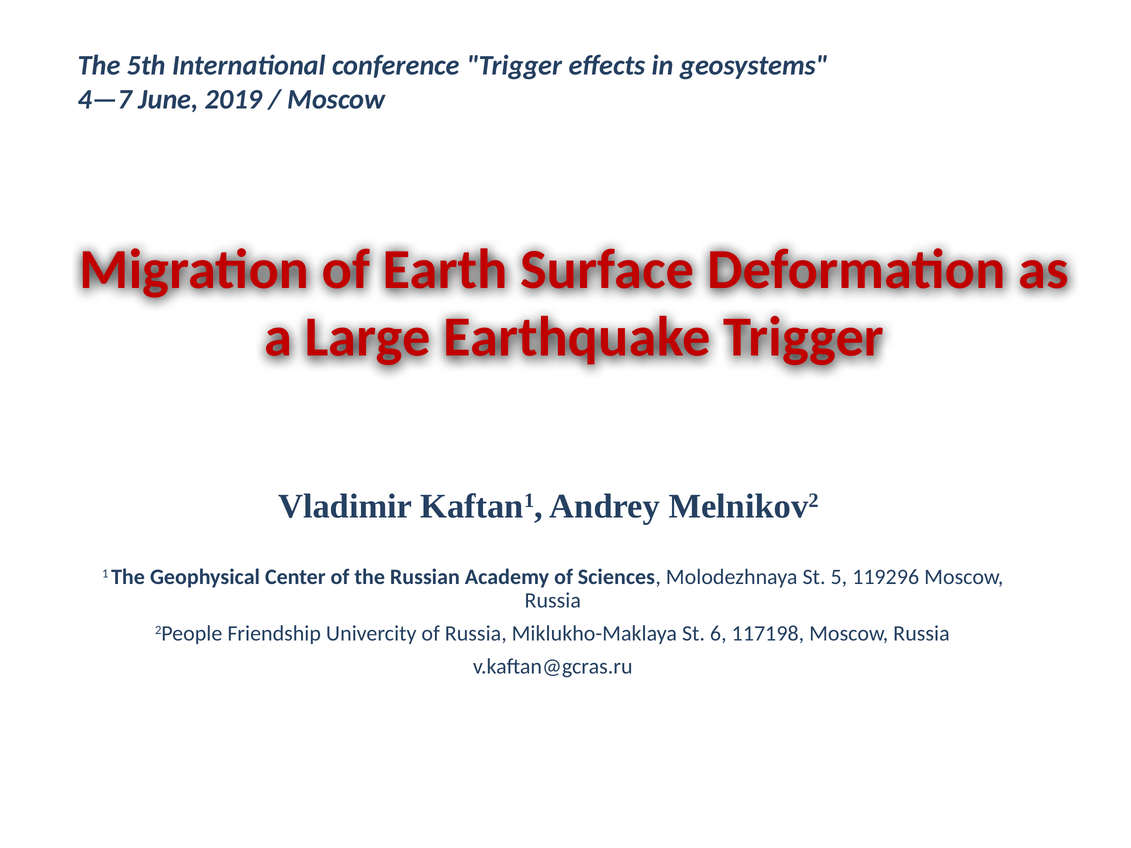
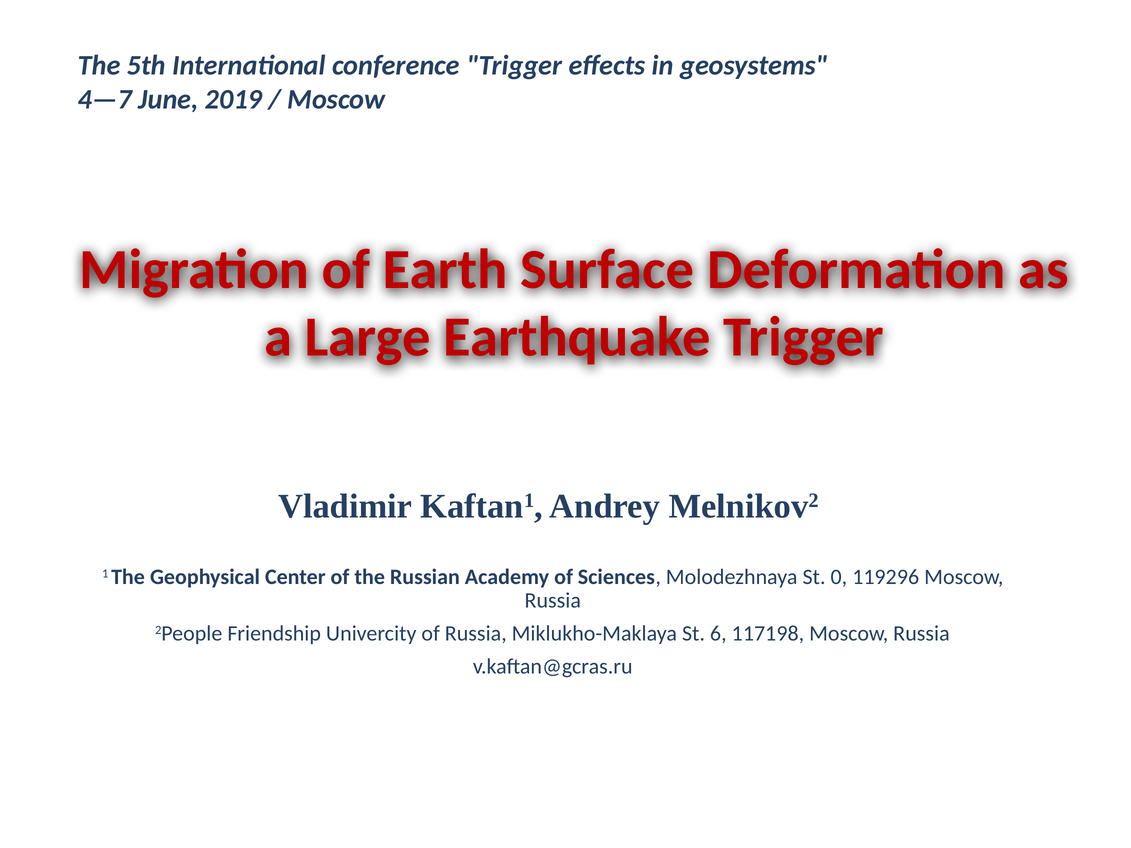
5: 5 -> 0
